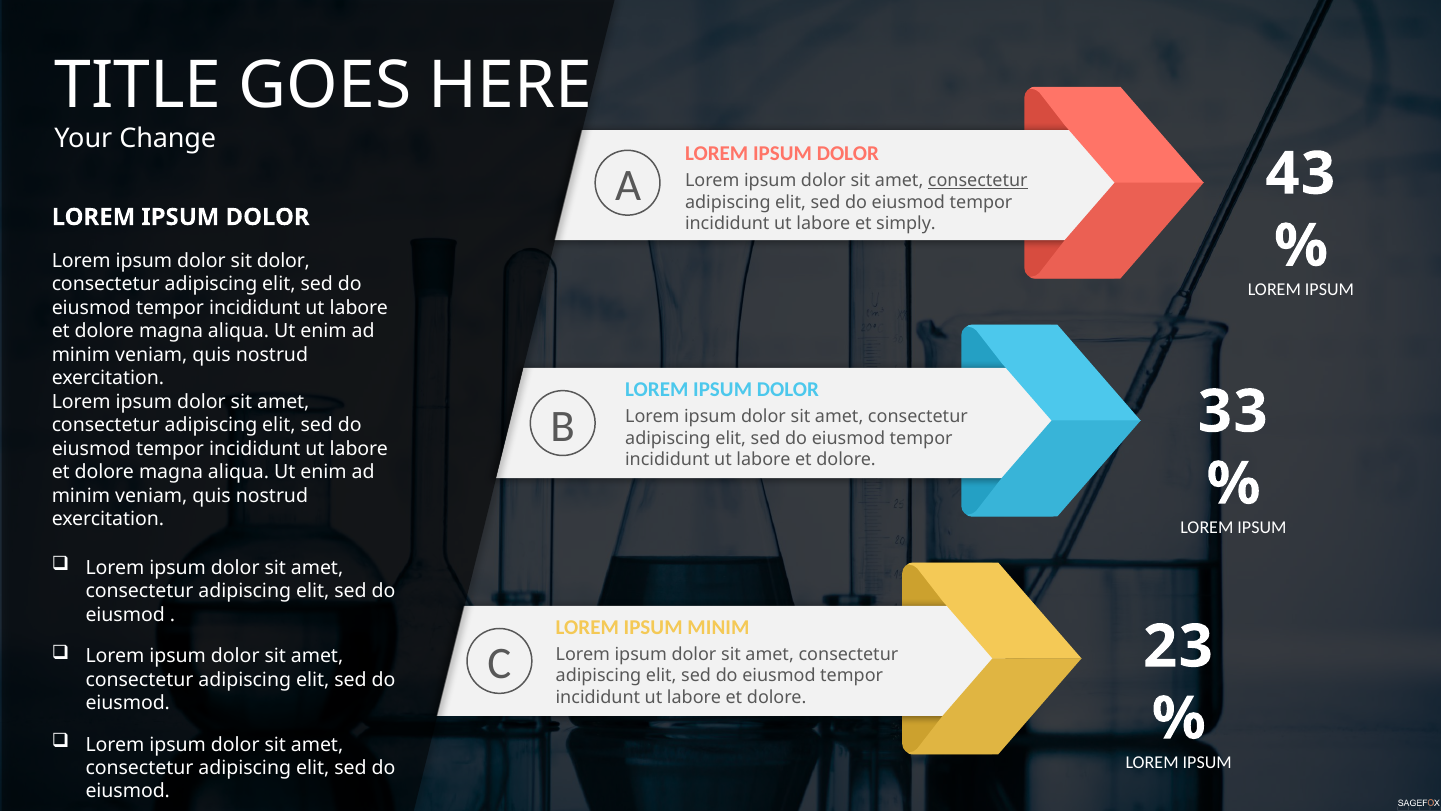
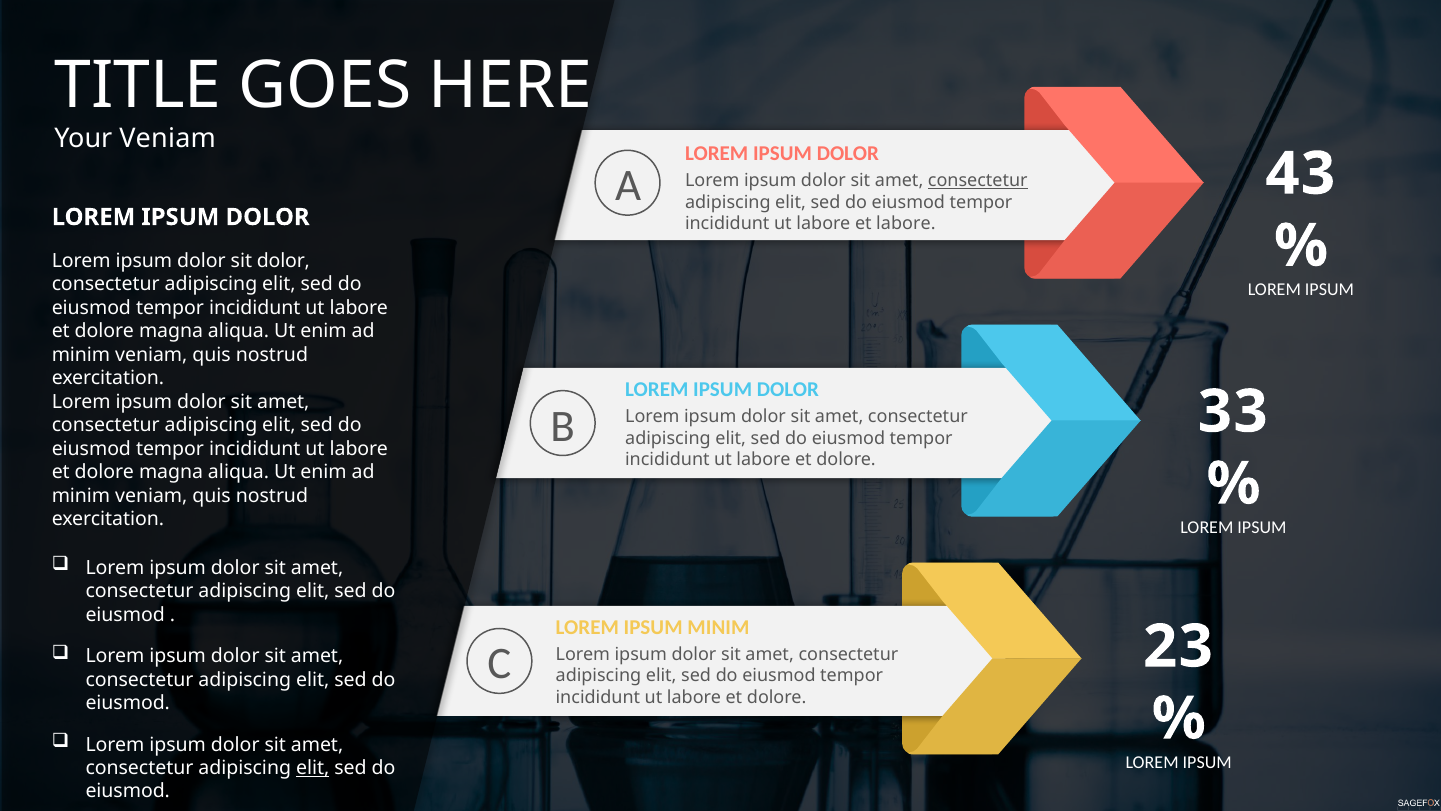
Your Change: Change -> Veniam
et simply: simply -> labore
elit at (313, 768) underline: none -> present
